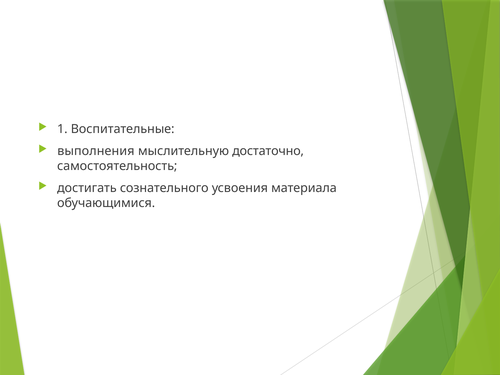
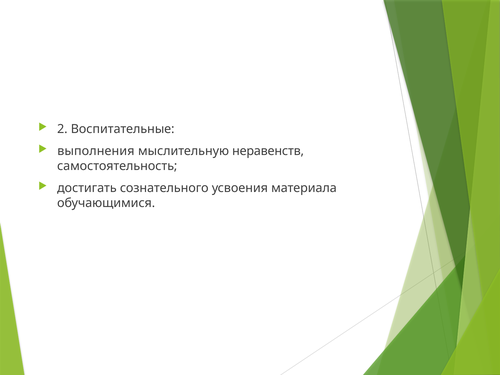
1: 1 -> 2
достаточно: достаточно -> неравенств
